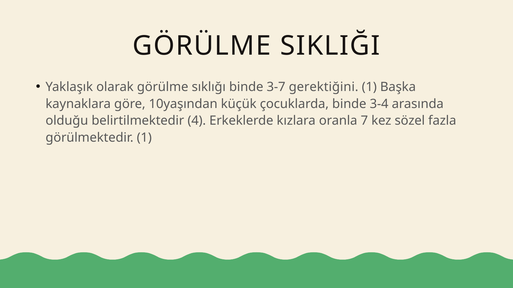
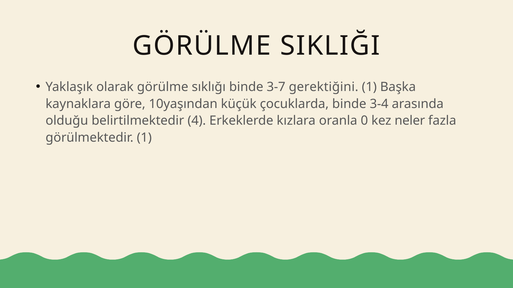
7: 7 -> 0
sözel: sözel -> neler
